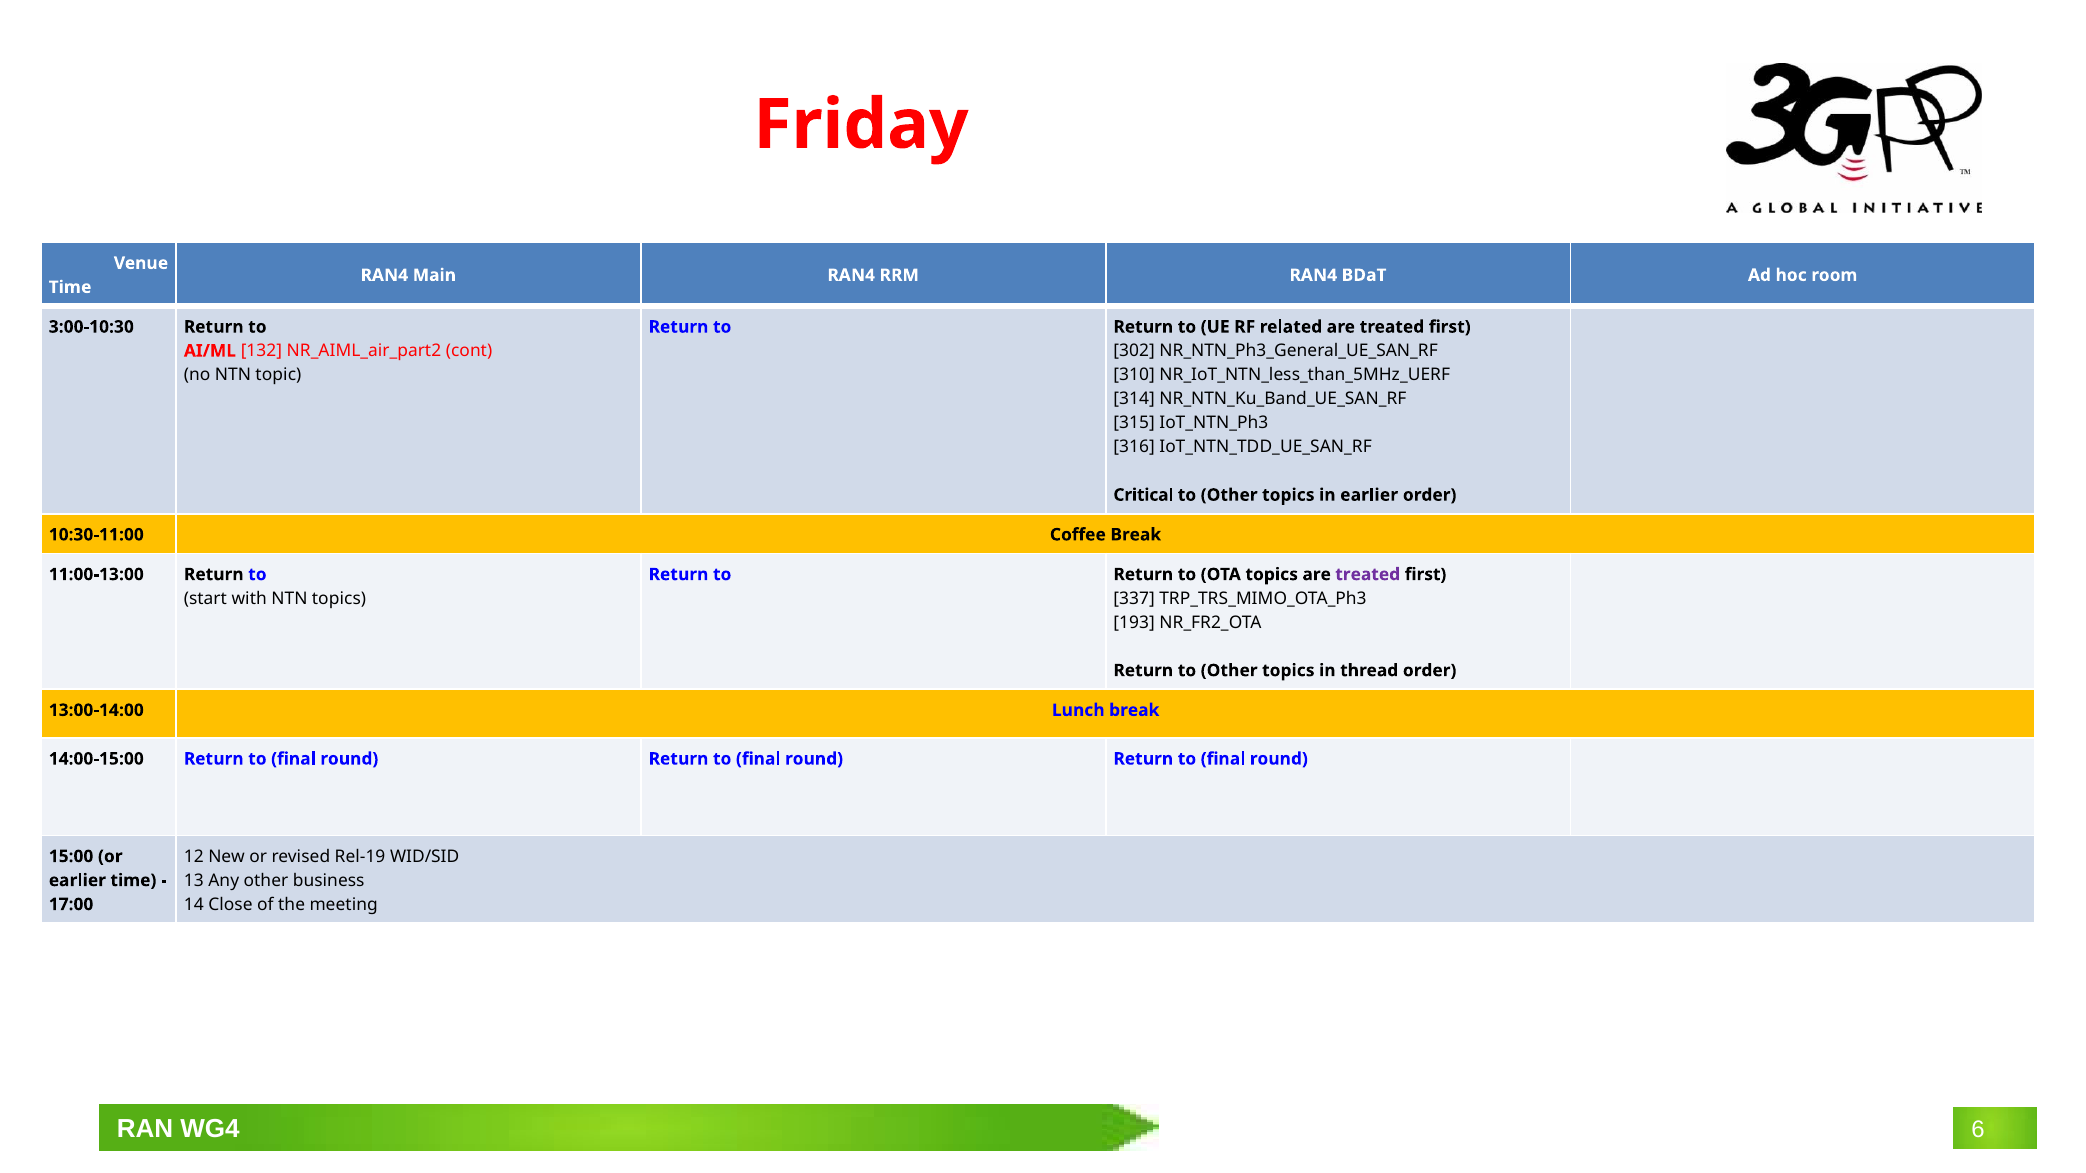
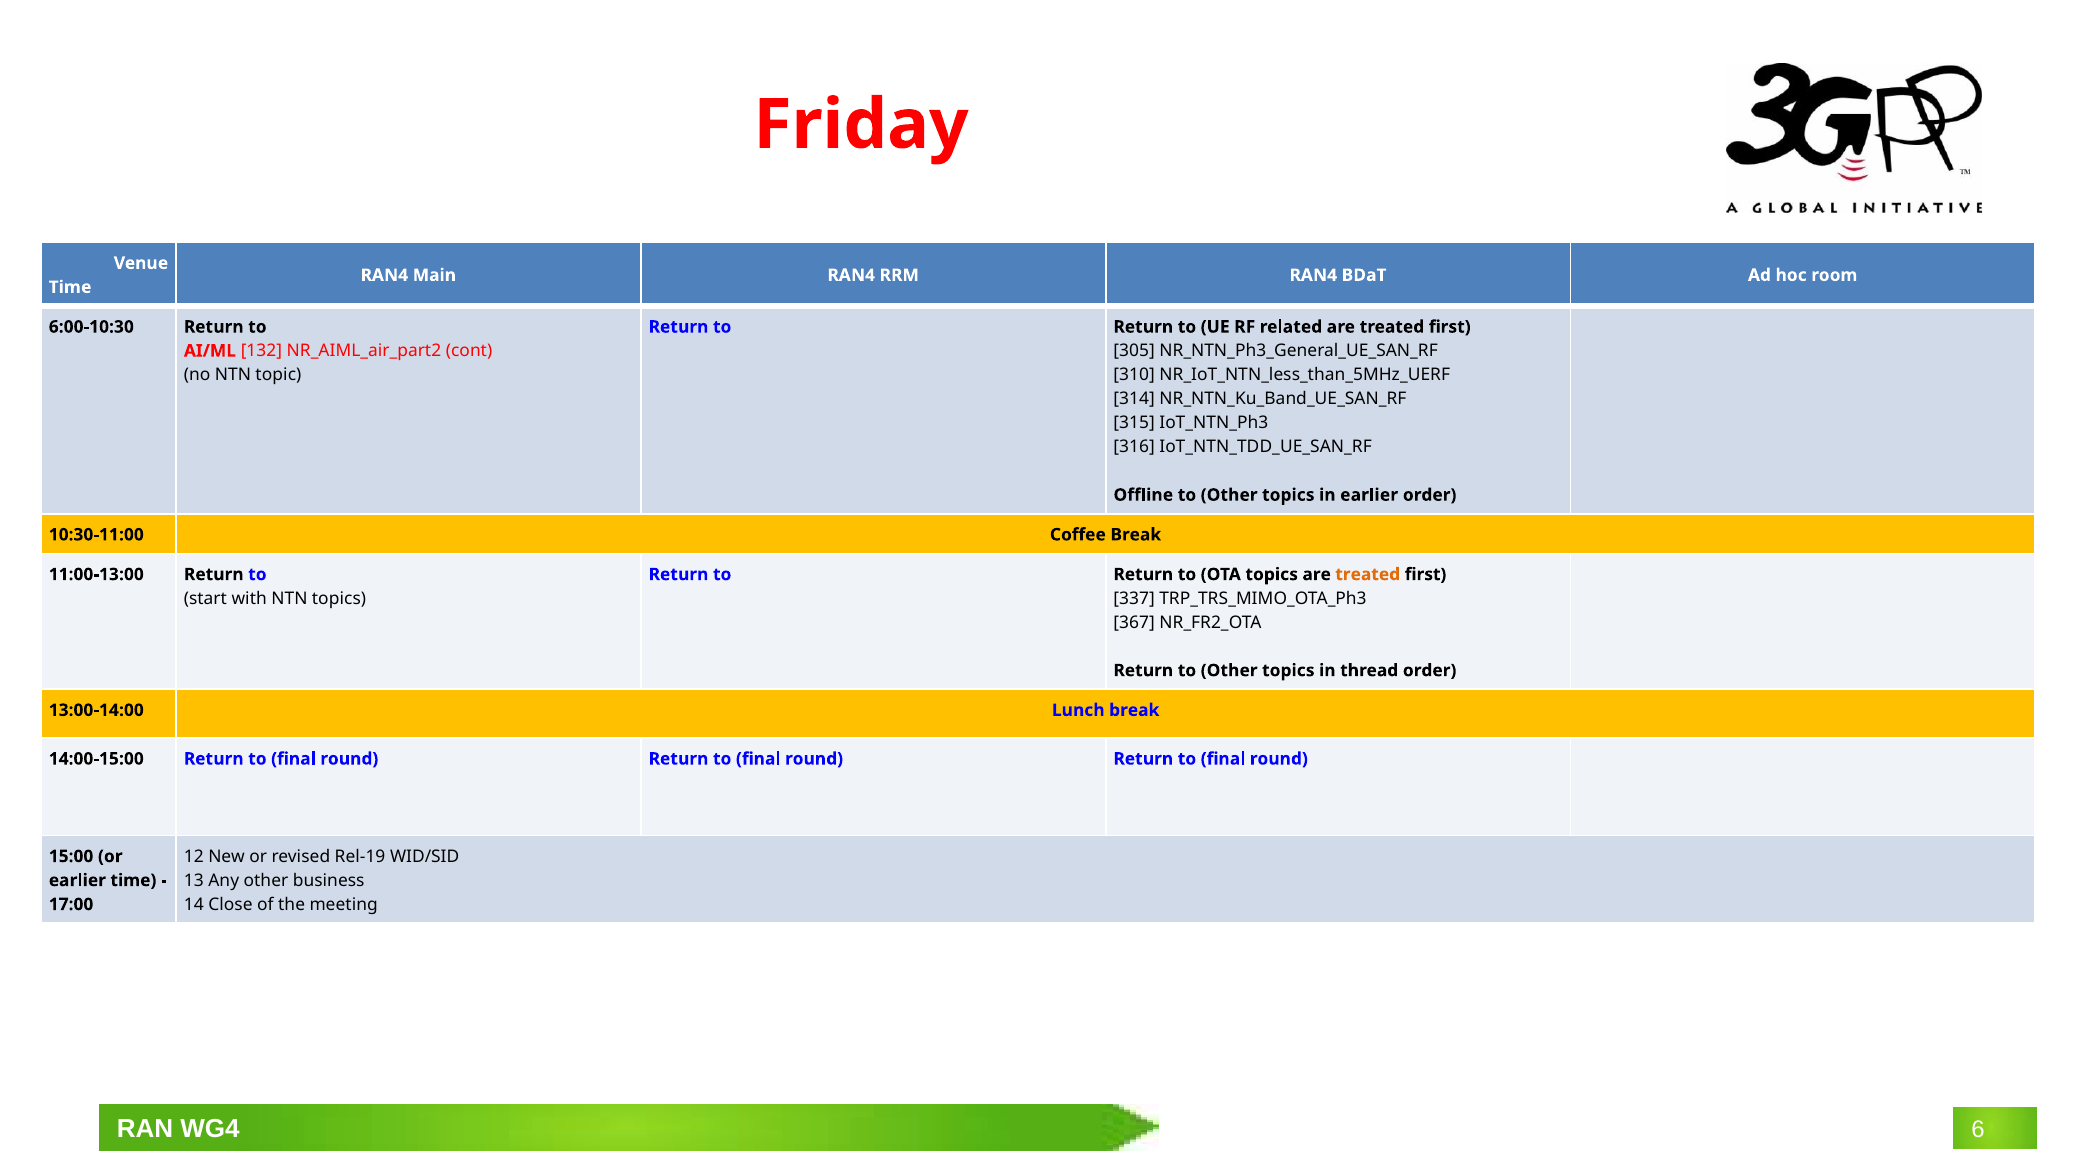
3:00-10:30: 3:00-10:30 -> 6:00-10:30
302: 302 -> 305
Critical: Critical -> Offline
treated at (1368, 575) colour: purple -> orange
193: 193 -> 367
